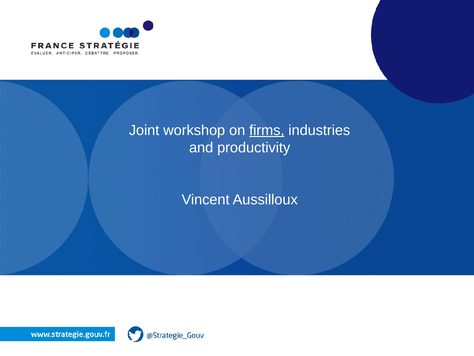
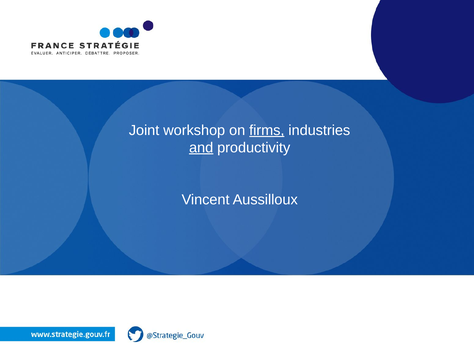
and underline: none -> present
